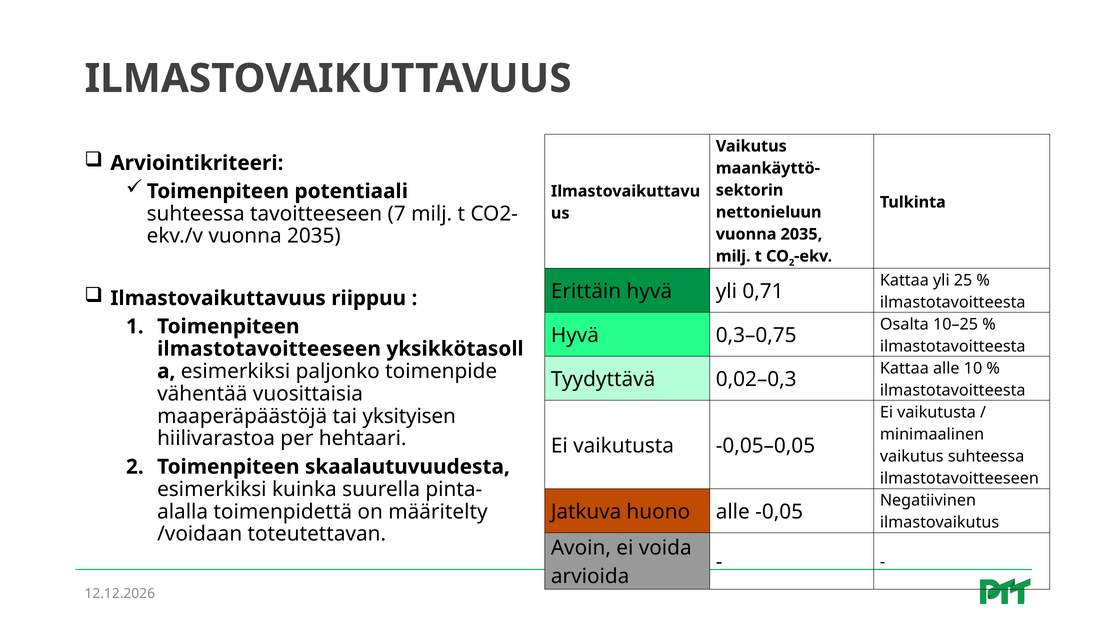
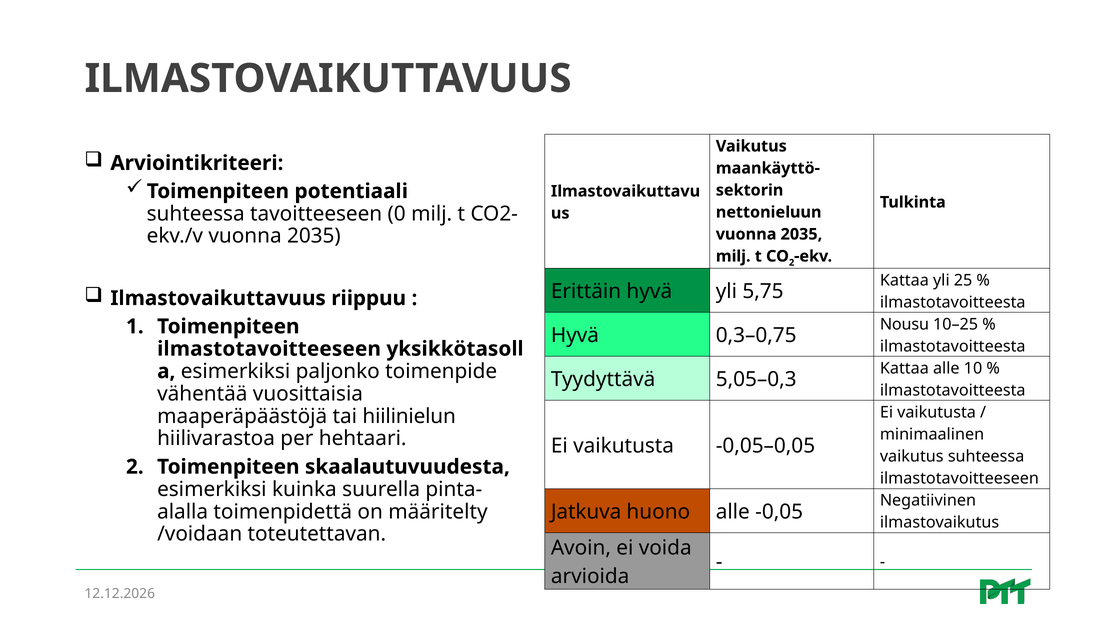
7: 7 -> 0
0,71: 0,71 -> 5,75
Osalta: Osalta -> Nousu
0,02–0,3: 0,02–0,3 -> 5,05–0,3
yksityisen: yksityisen -> hiilinielun
